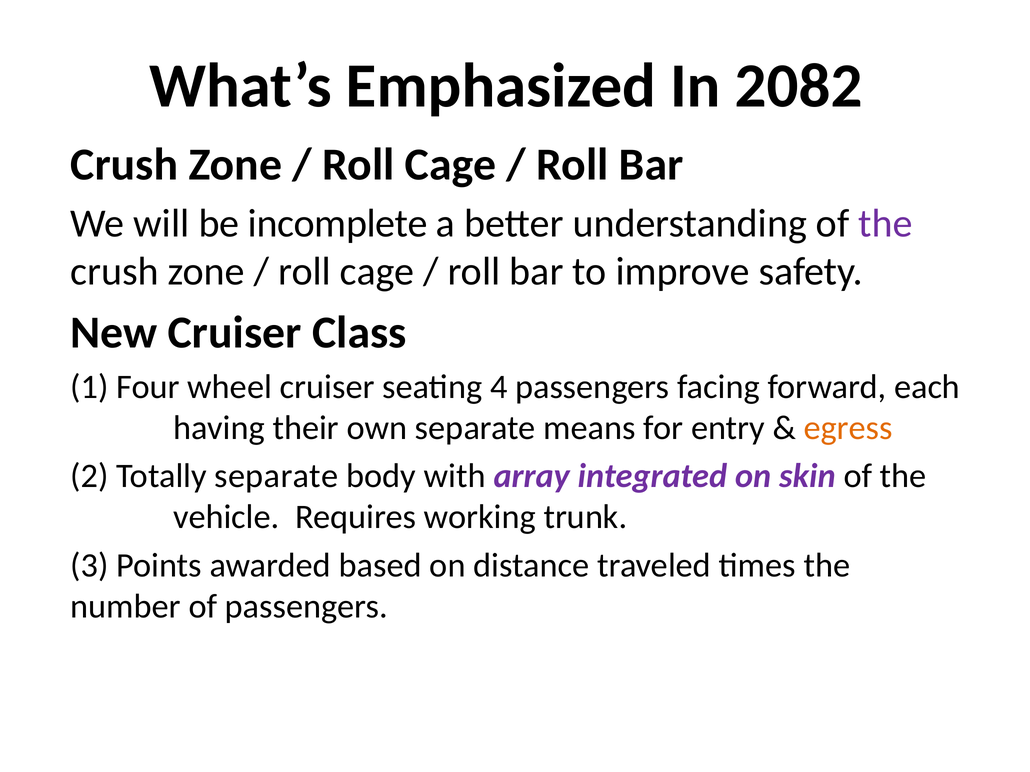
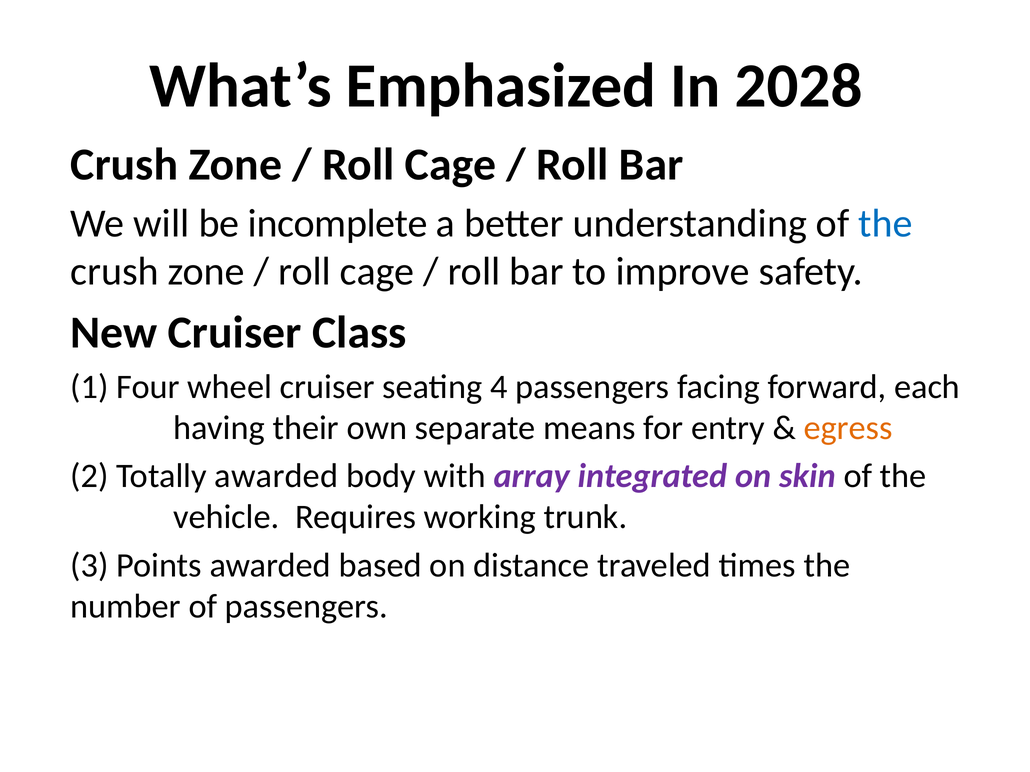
2082: 2082 -> 2028
the at (885, 224) colour: purple -> blue
Totally separate: separate -> awarded
